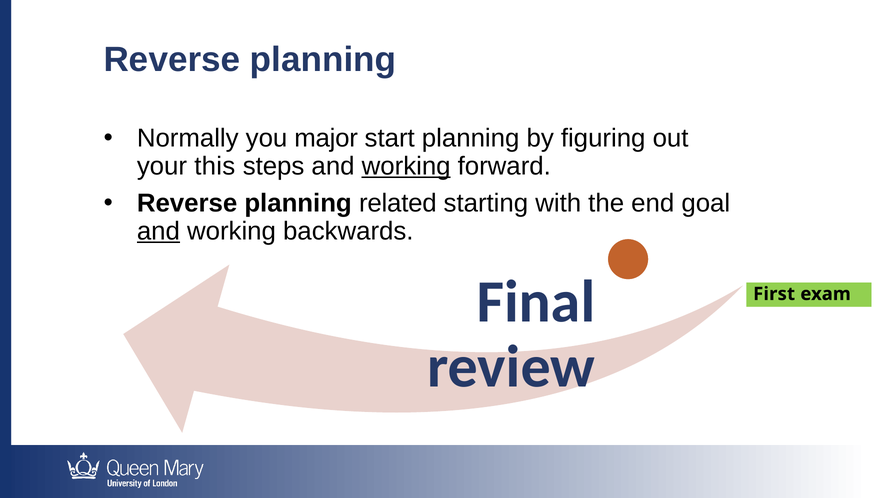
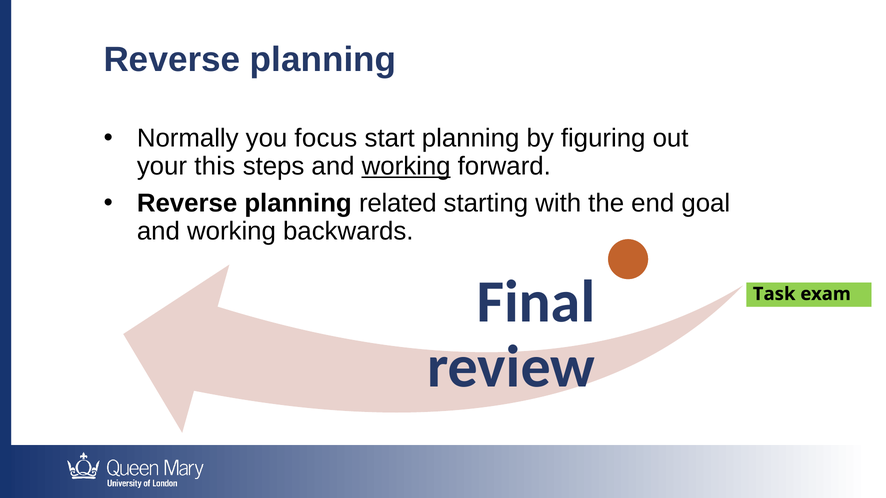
major: major -> focus
and at (158, 231) underline: present -> none
First: First -> Task
